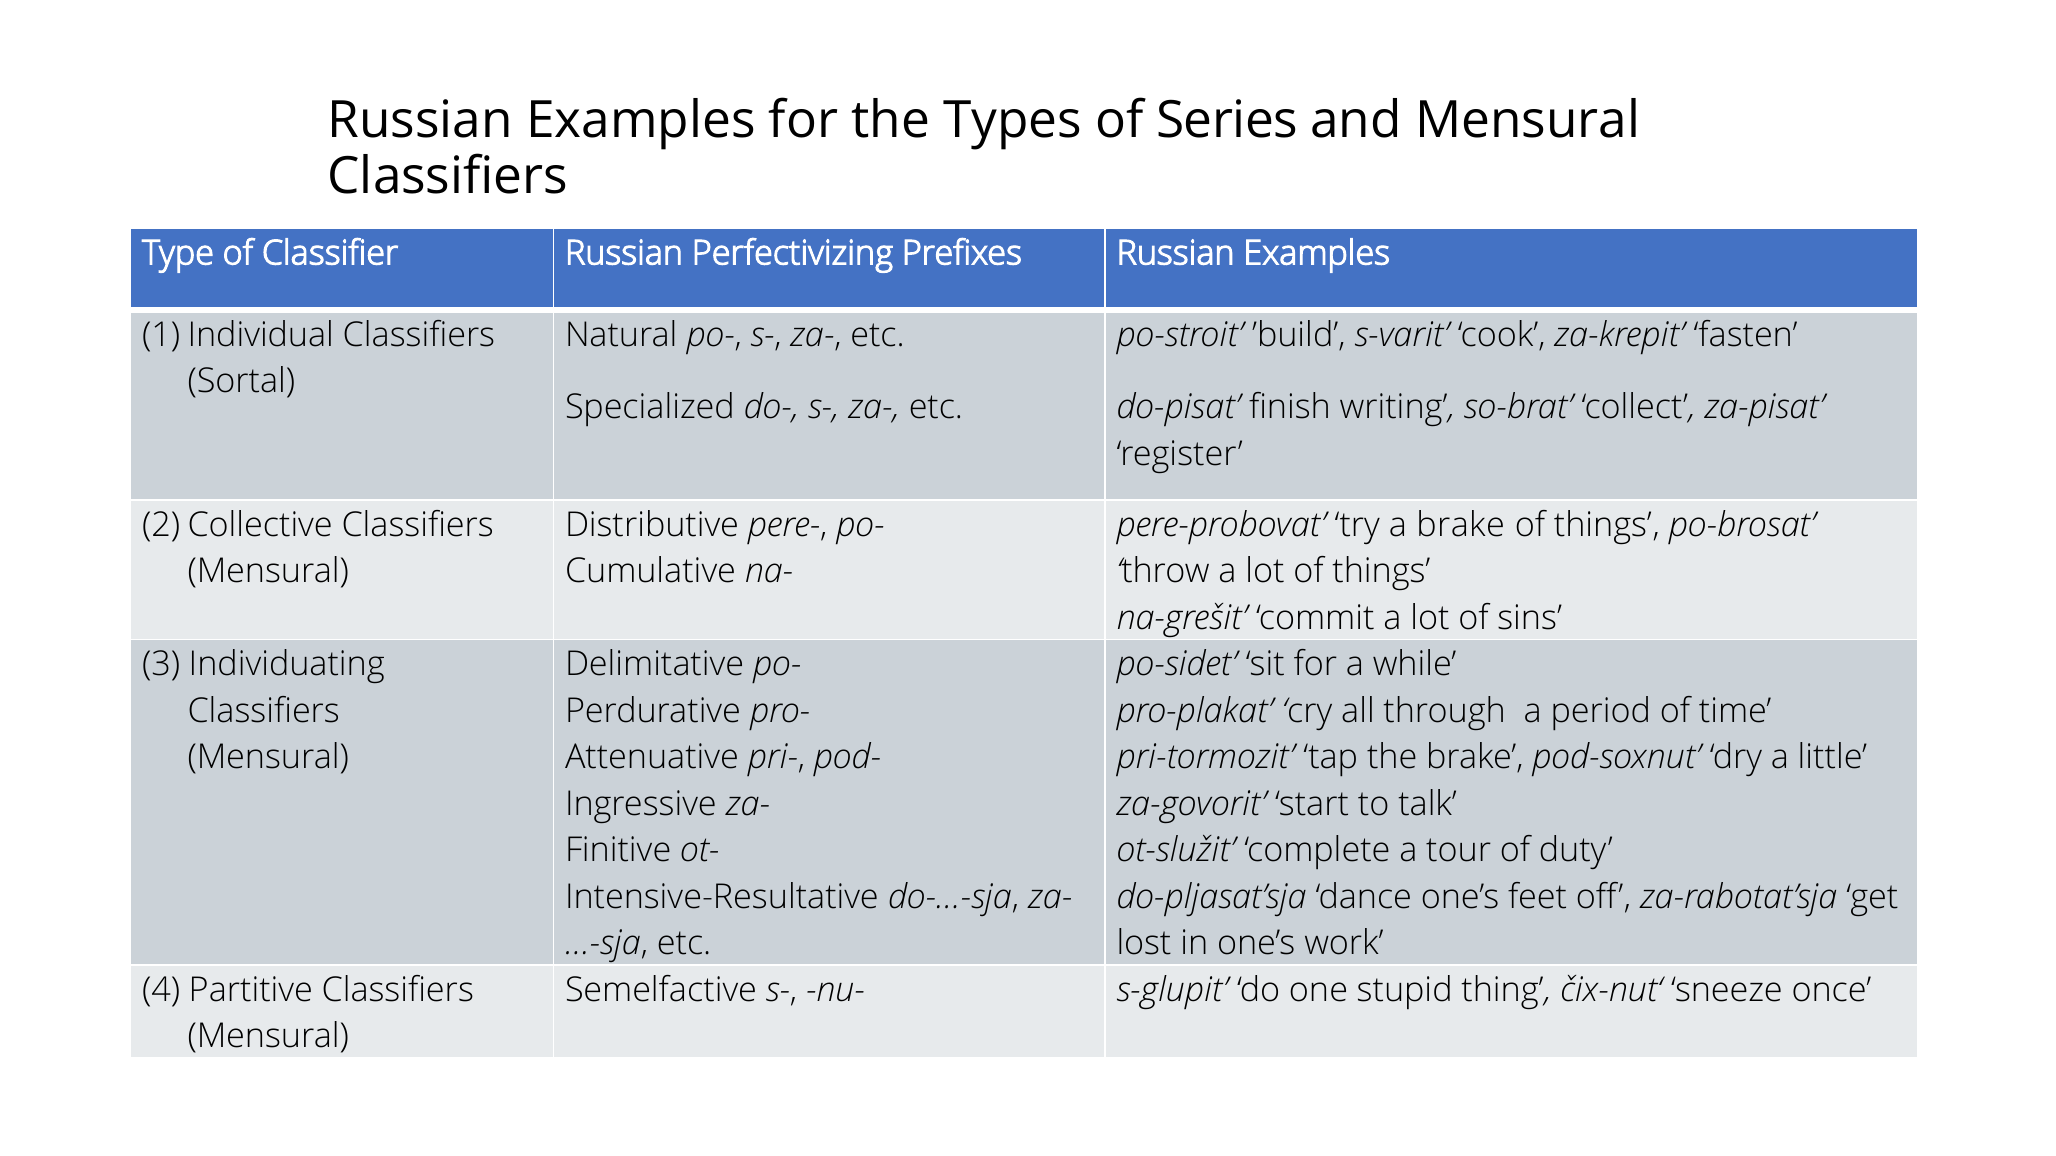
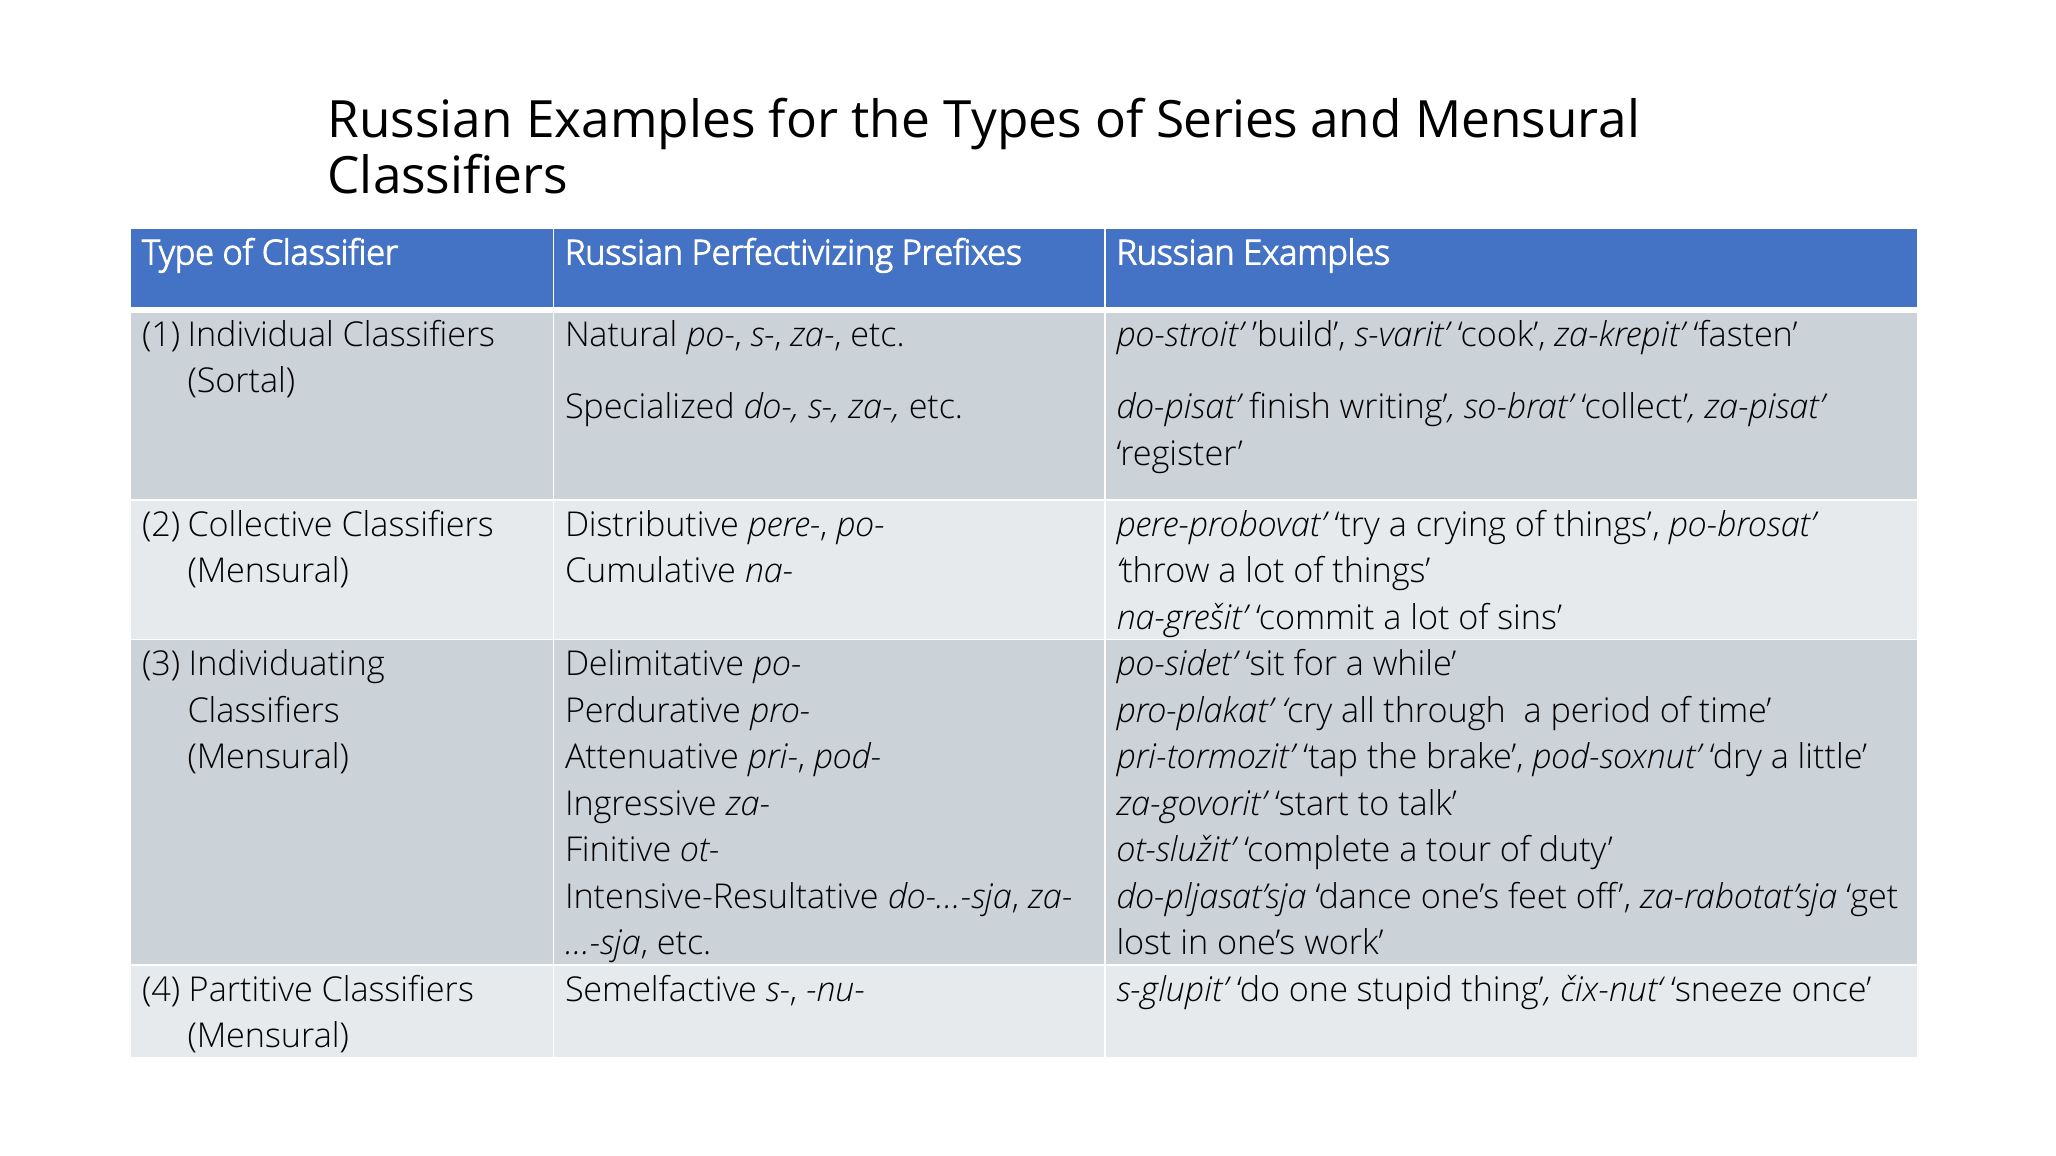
a brake: brake -> crying
